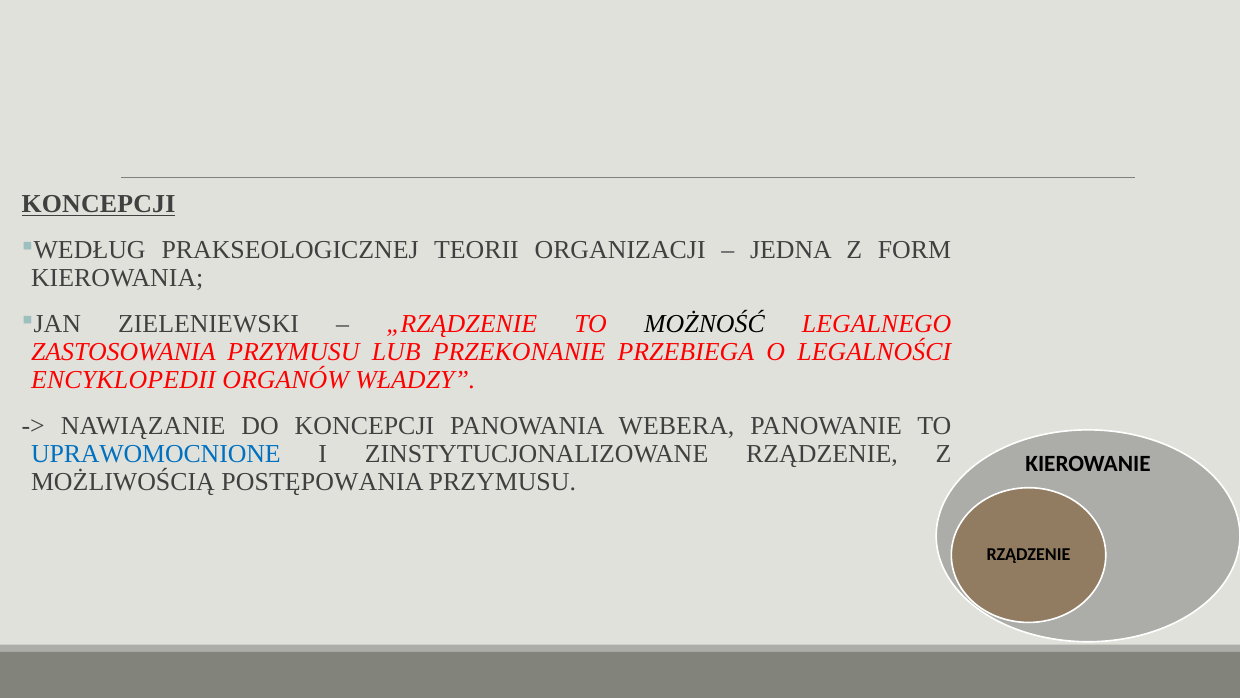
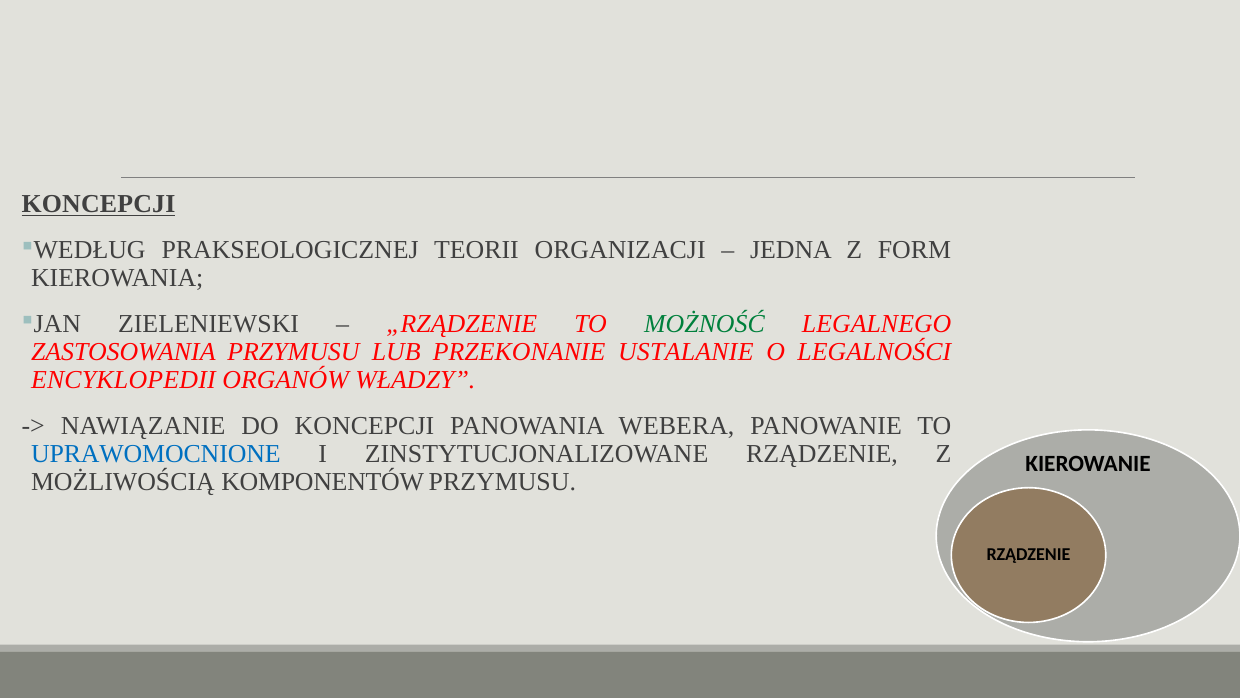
MOŻNOŚĆ colour: black -> green
PRZEBIEGA: PRZEBIEGA -> USTALANIE
POSTĘPOWANIA: POSTĘPOWANIA -> KOMPONENTÓW
